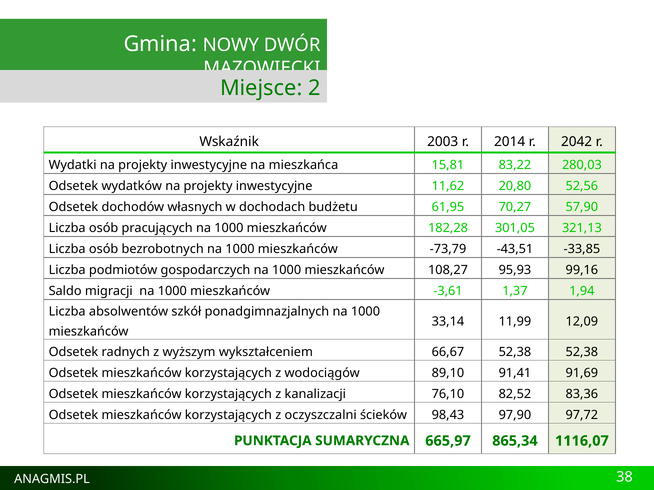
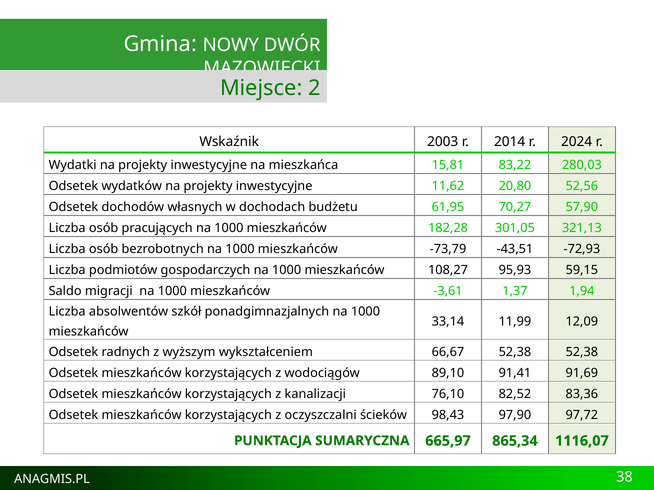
2042: 2042 -> 2024
-33,85: -33,85 -> -72,93
99,16: 99,16 -> 59,15
